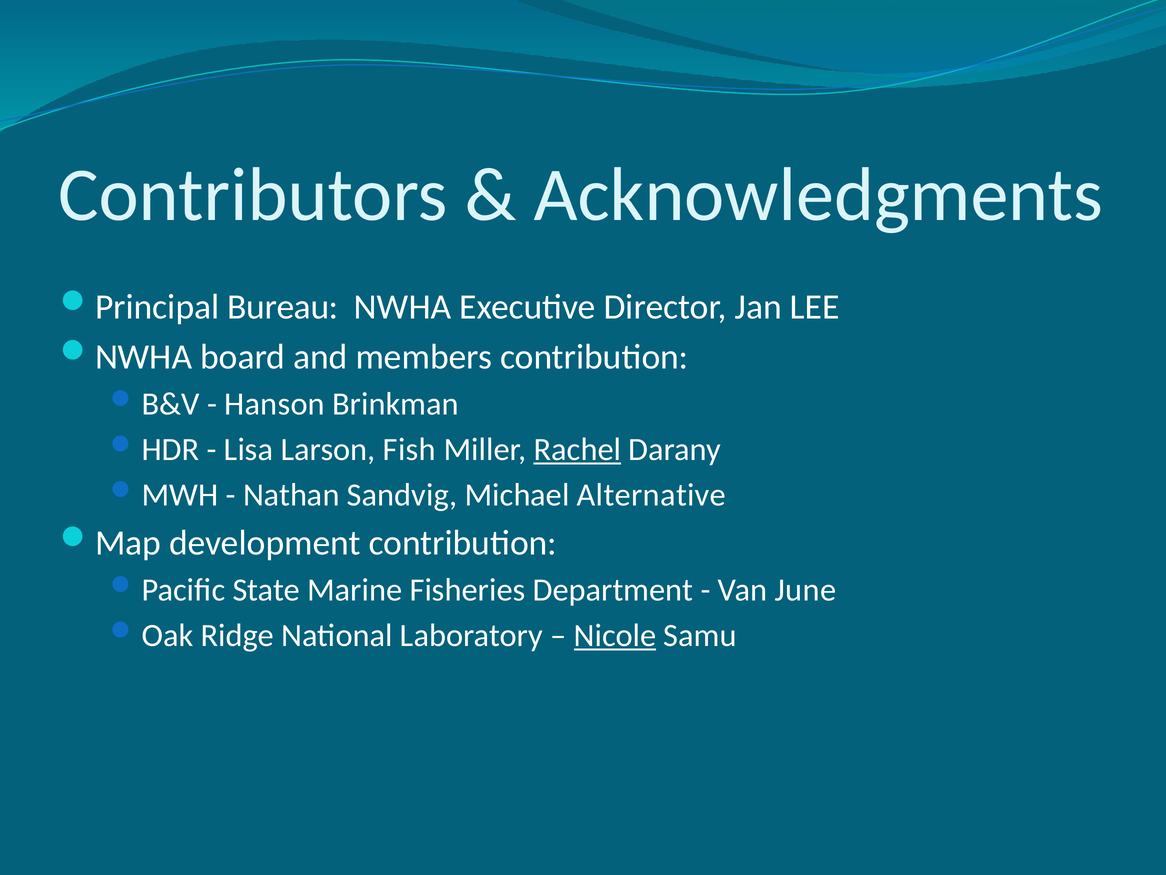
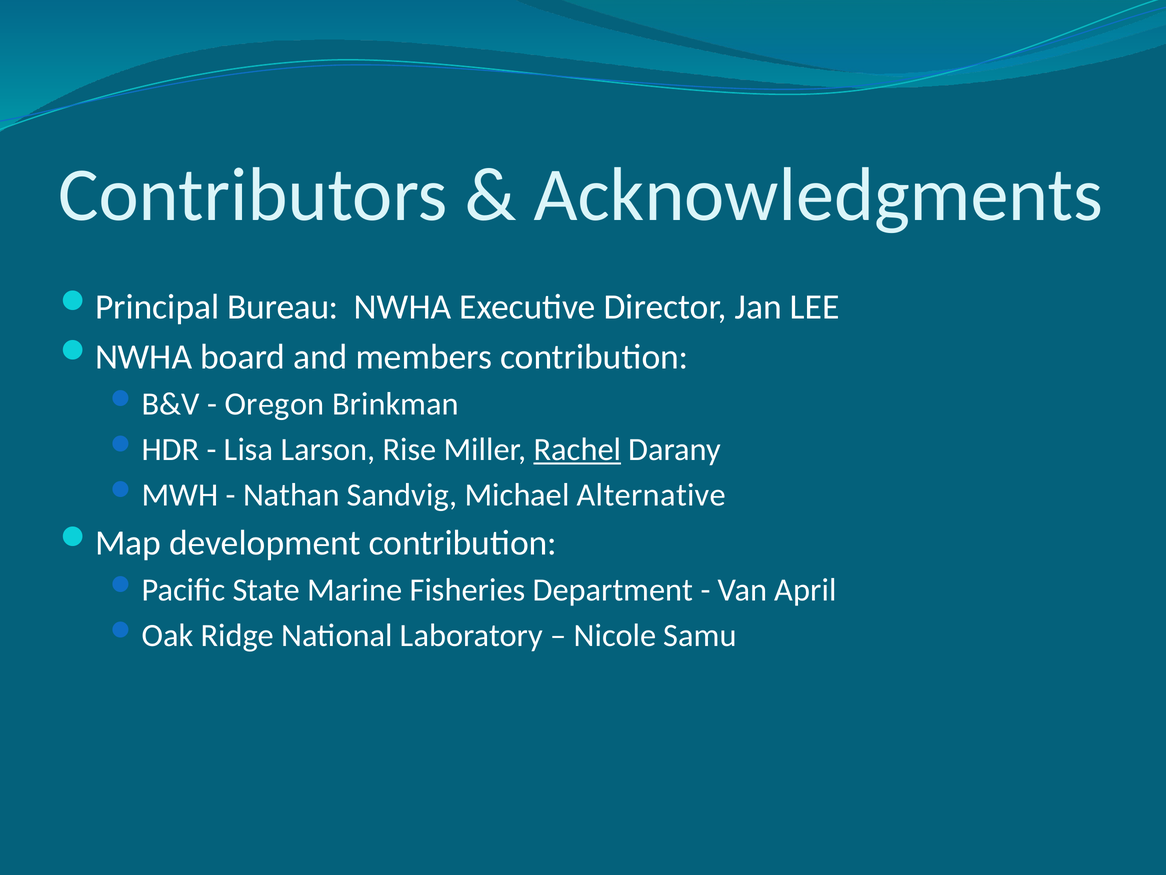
Hanson: Hanson -> Oregon
Fish: Fish -> Rise
June: June -> April
Nicole underline: present -> none
